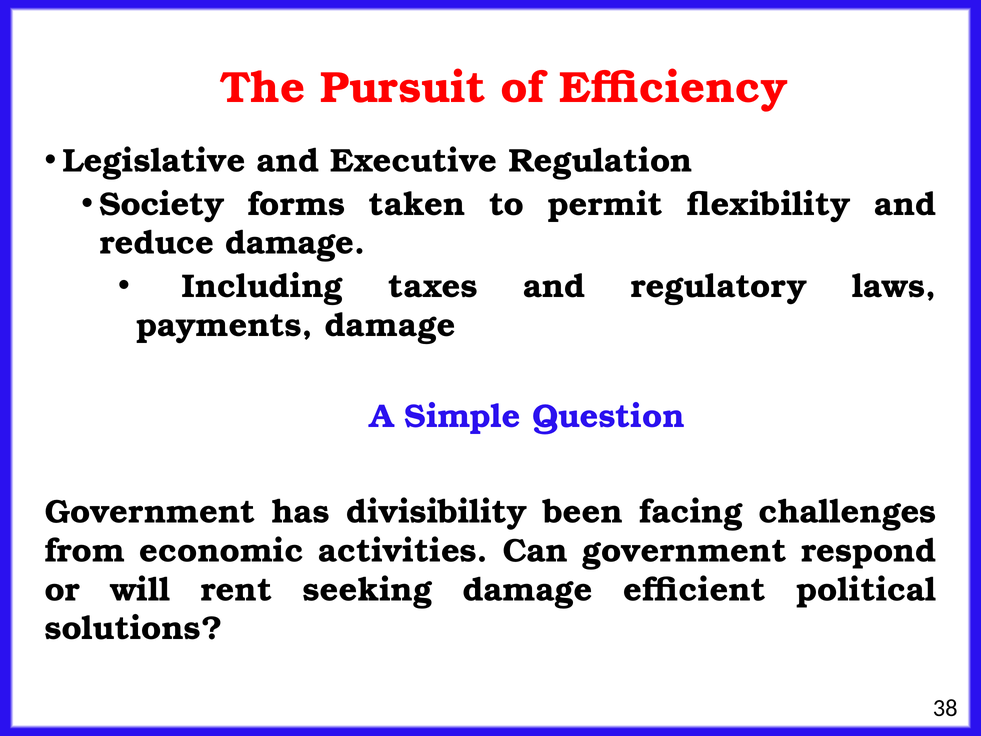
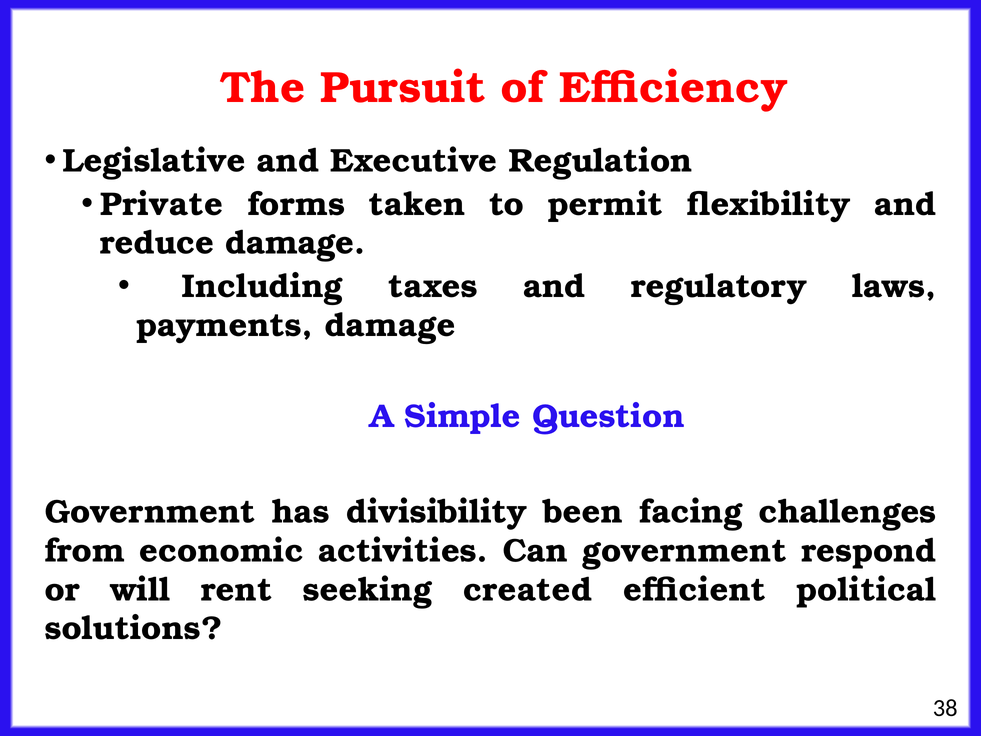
Society: Society -> Private
seeking damage: damage -> created
